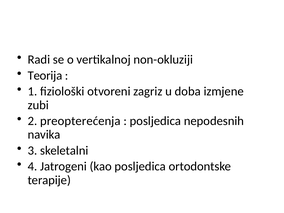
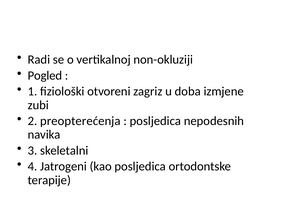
Teorija: Teorija -> Pogled
